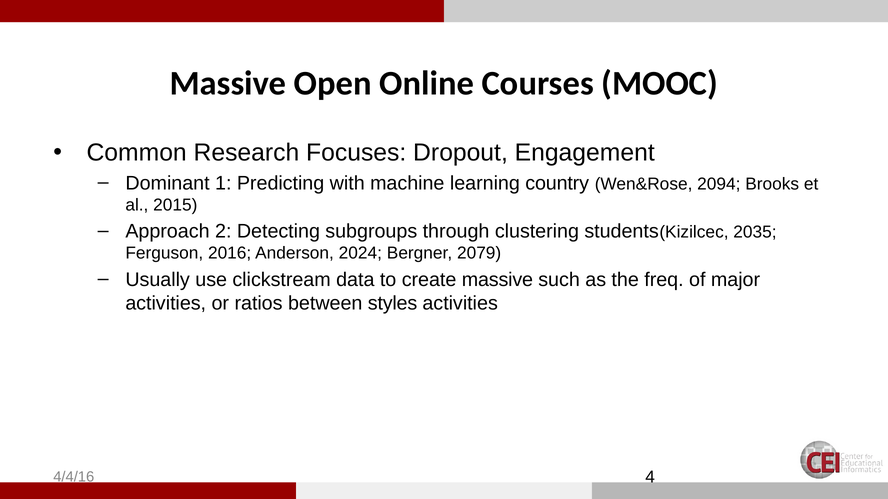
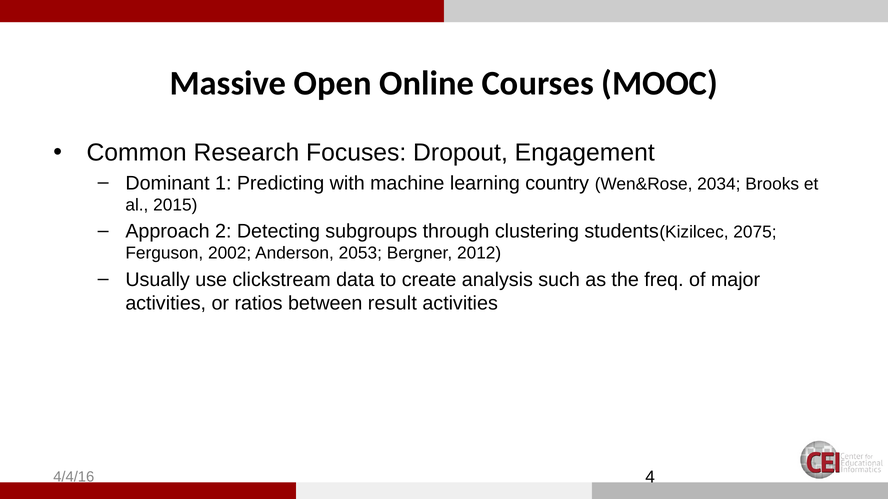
2094: 2094 -> 2034
2035: 2035 -> 2075
2016: 2016 -> 2002
2024: 2024 -> 2053
2079: 2079 -> 2012
create massive: massive -> analysis
styles: styles -> result
